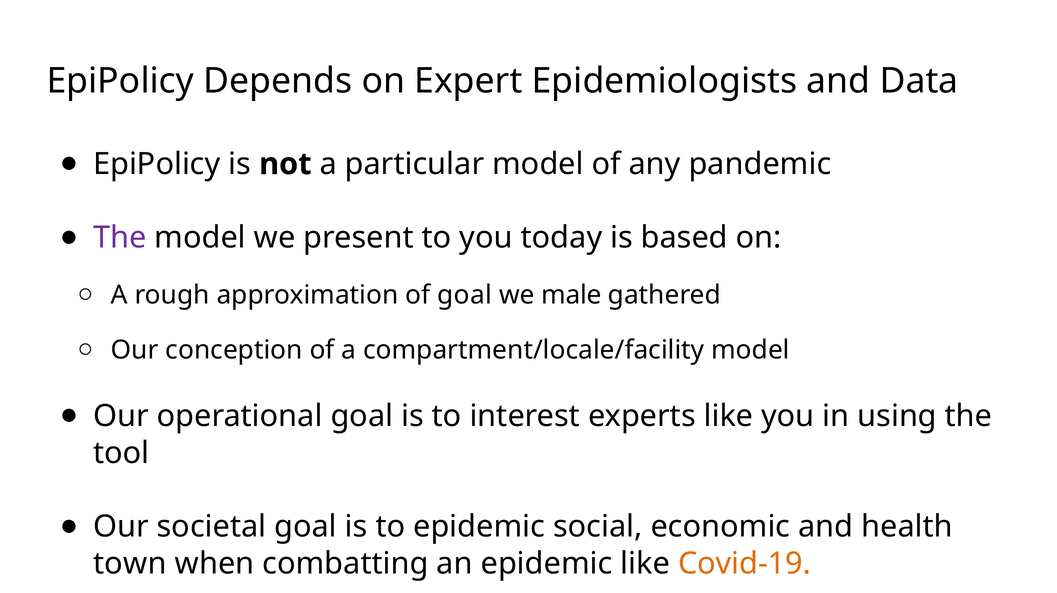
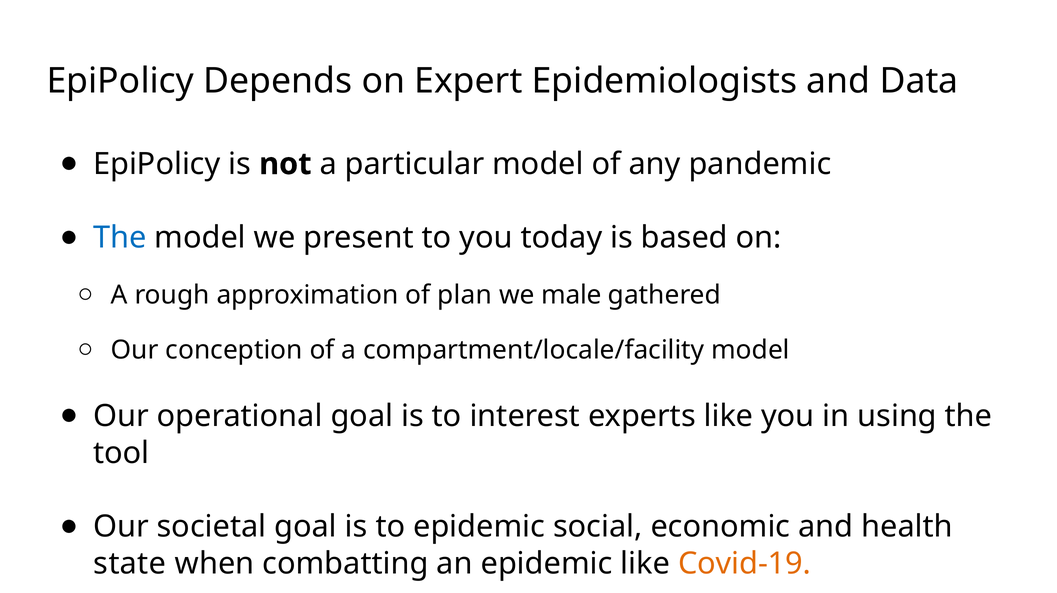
The at (120, 238) colour: purple -> blue
of goal: goal -> plan
town: town -> state
